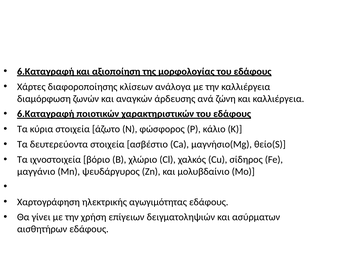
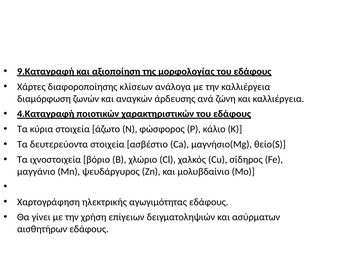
6.Καταγραφή at (46, 72): 6.Καταγραφή -> 9.Καταγραφή
6.Καταγραφή at (46, 114): 6.Καταγραφή -> 4.Καταγραφή
